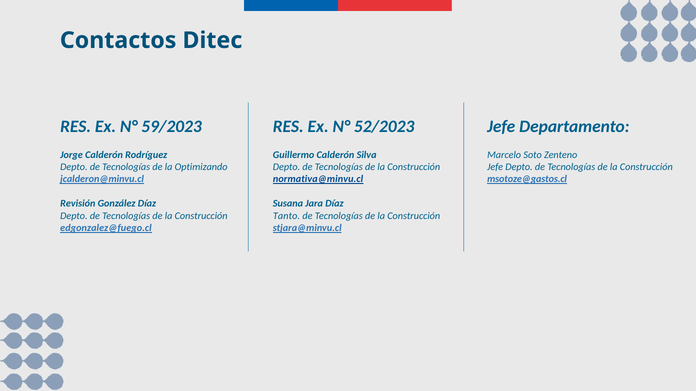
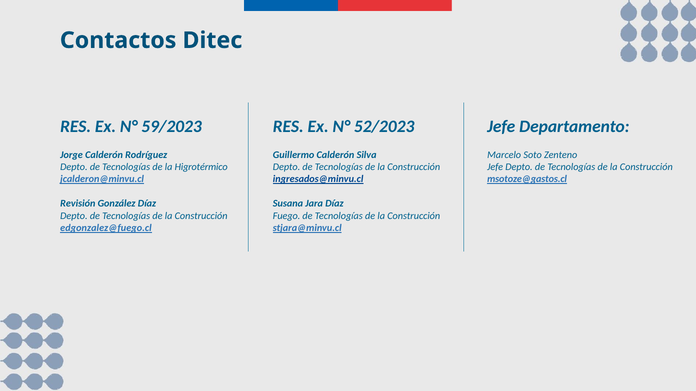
Optimizando: Optimizando -> Higrotérmico
normativa@minvu.cl: normativa@minvu.cl -> ingresados@minvu.cl
Tanto: Tanto -> Fuego
